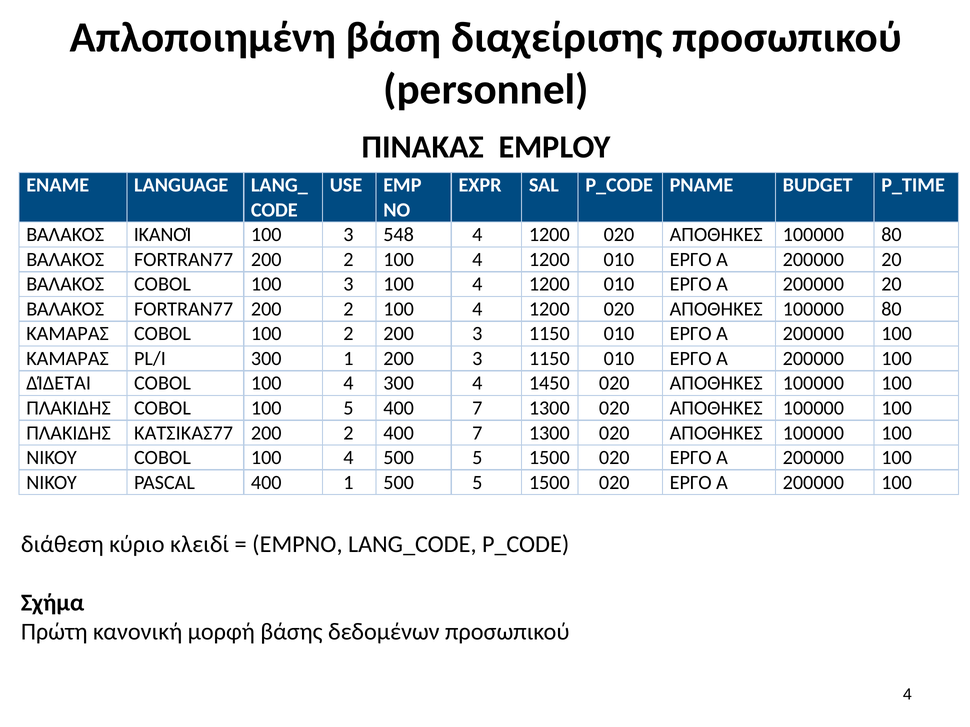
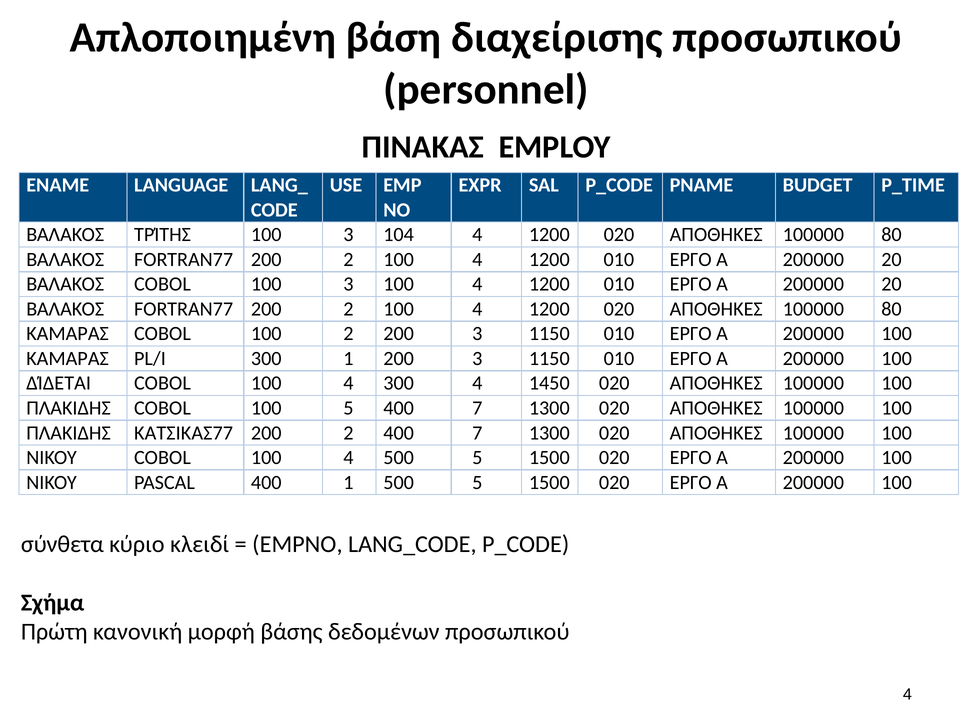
ΙΚΑΝΟΊ: ΙΚΑΝΟΊ -> ΤΡΊΤΗΣ
548: 548 -> 104
διάθεση: διάθεση -> σύνθετα
